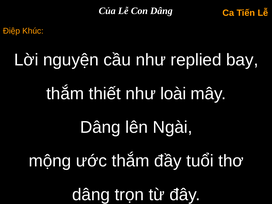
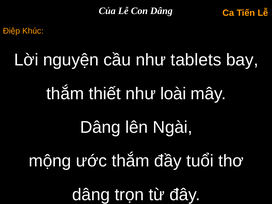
replied: replied -> tablets
